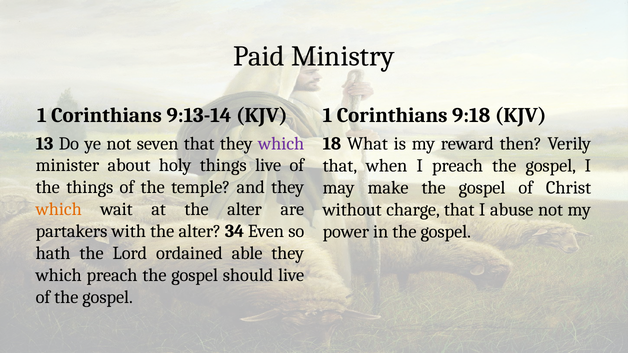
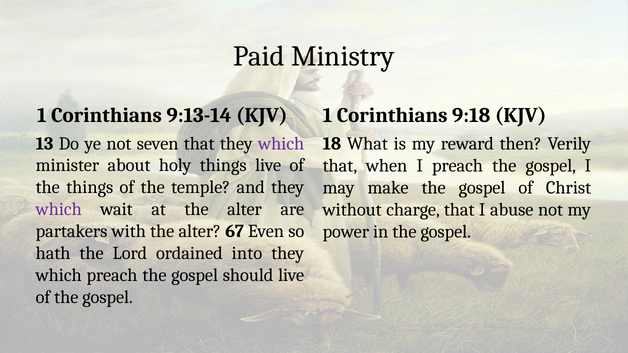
which at (59, 209) colour: orange -> purple
34: 34 -> 67
able: able -> into
